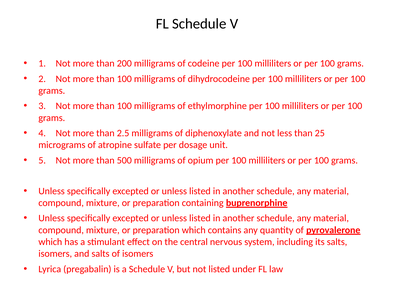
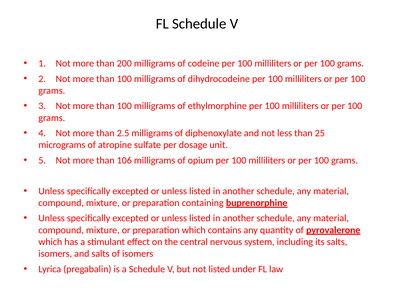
500: 500 -> 106
